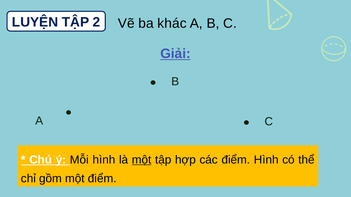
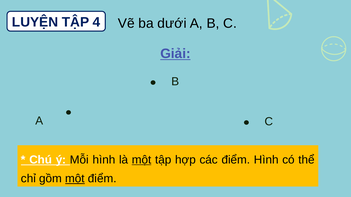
2: 2 -> 4
khác: khác -> dưới
một at (75, 179) underline: none -> present
